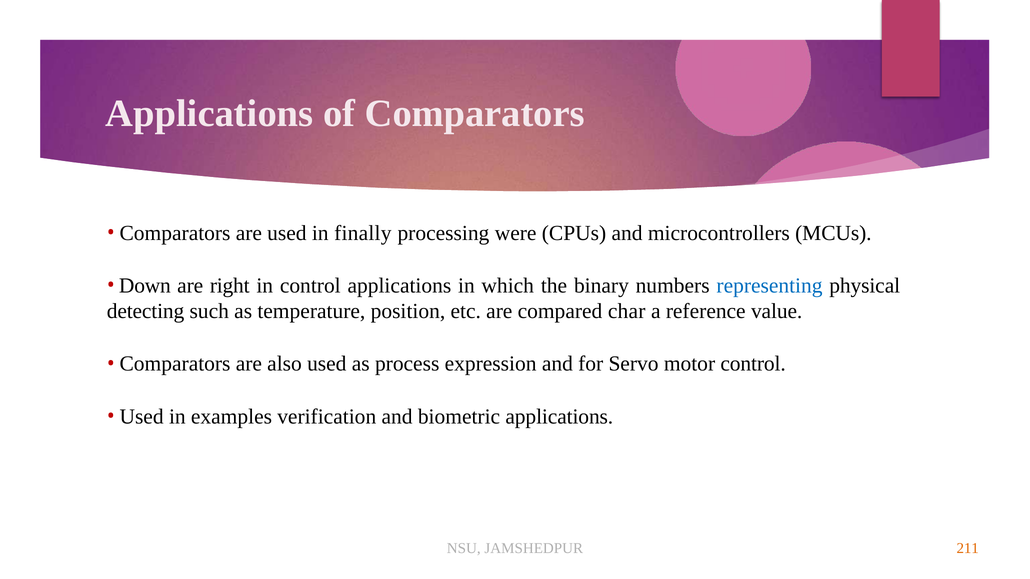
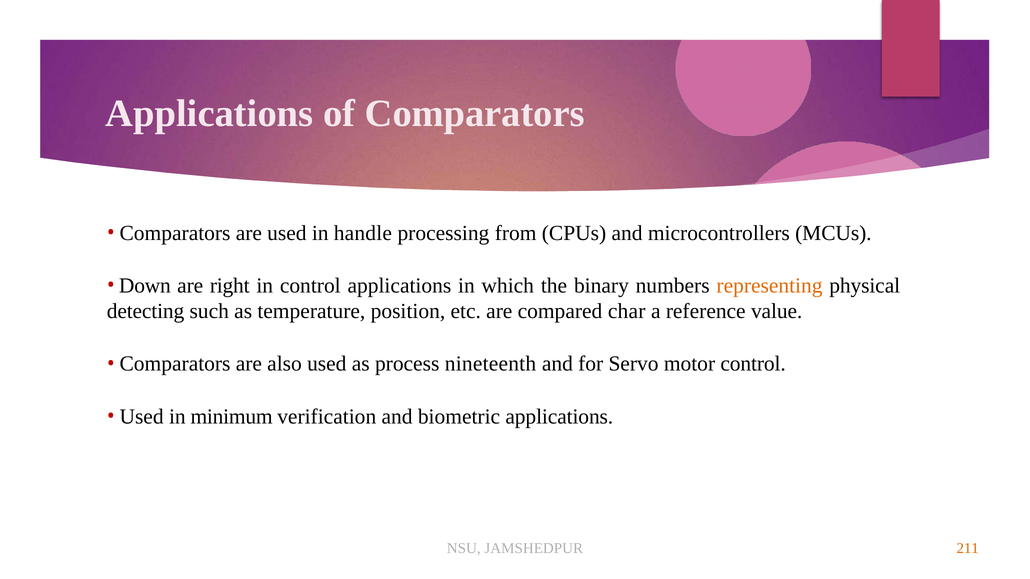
finally: finally -> handle
were: were -> from
representing colour: blue -> orange
expression: expression -> nineteenth
examples: examples -> minimum
